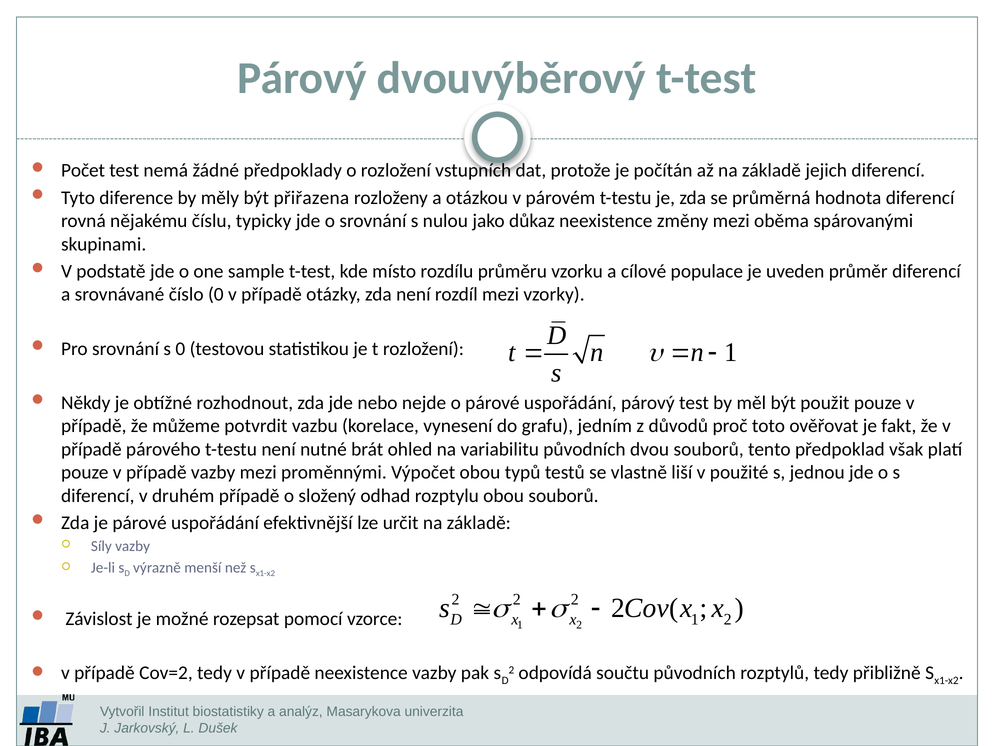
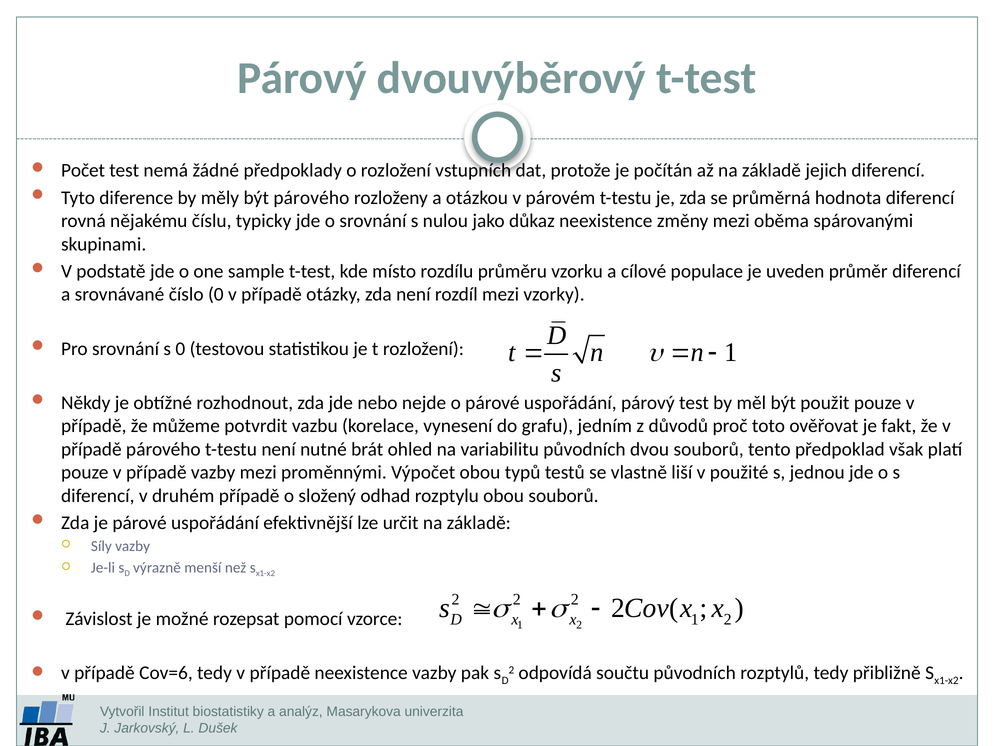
být přiřazena: přiřazena -> párového
Cov=2: Cov=2 -> Cov=6
